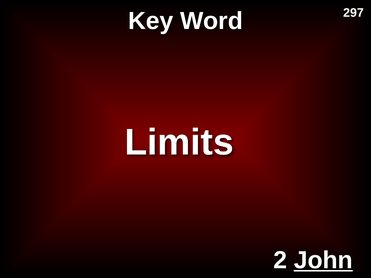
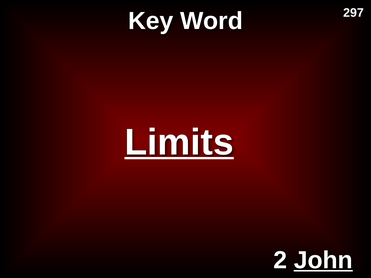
Limits underline: none -> present
